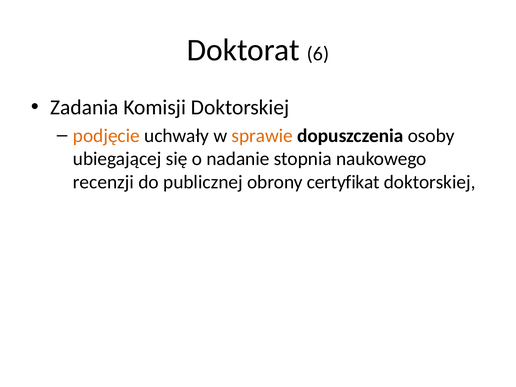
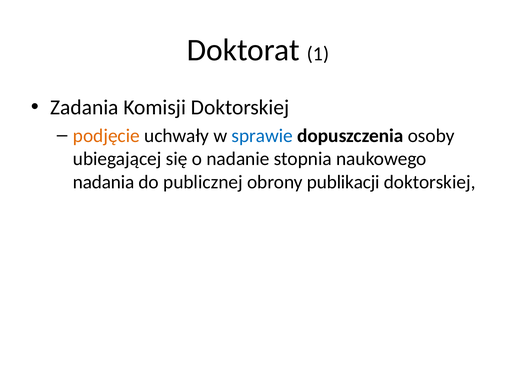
6: 6 -> 1
sprawie colour: orange -> blue
recenzji: recenzji -> nadania
certyfikat: certyfikat -> publikacji
